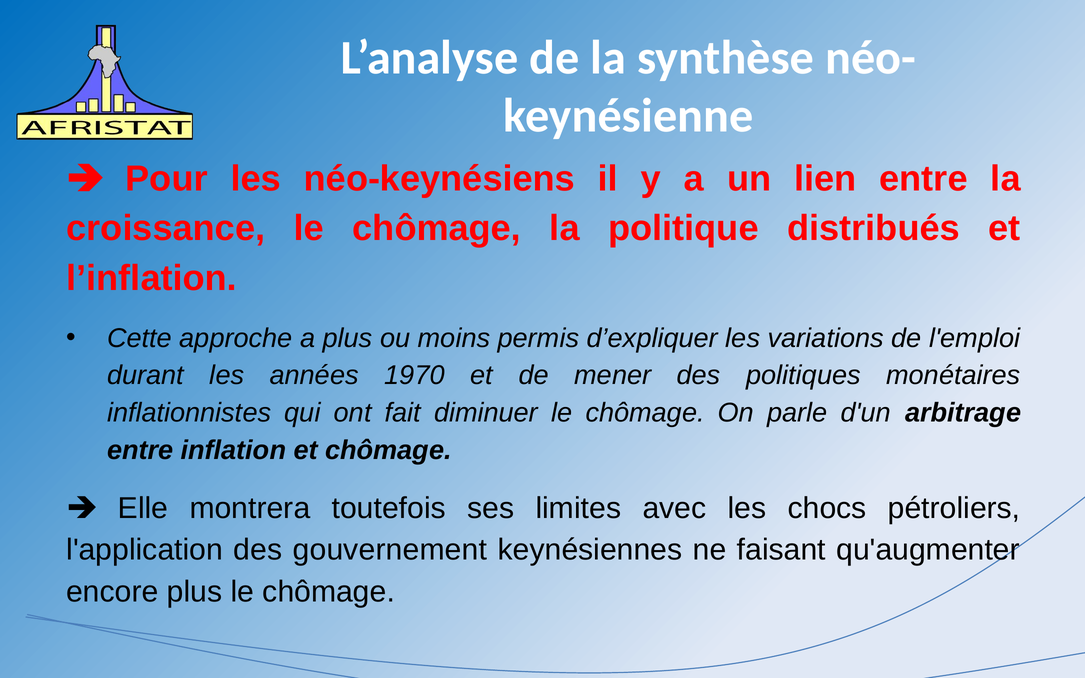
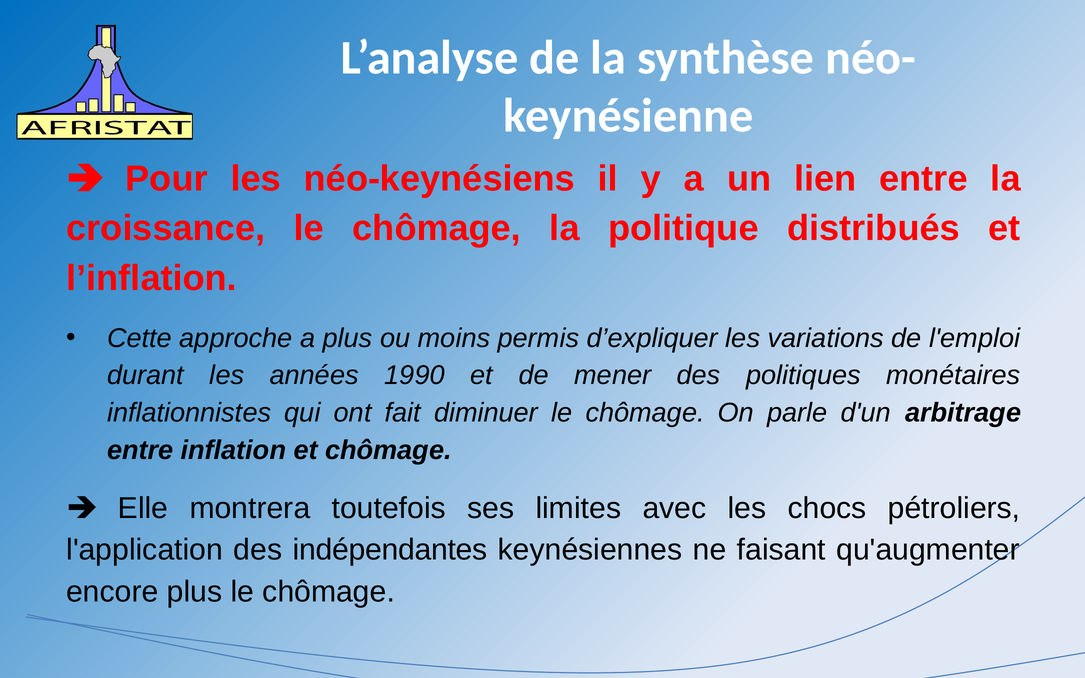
1970: 1970 -> 1990
gouvernement: gouvernement -> indépendantes
